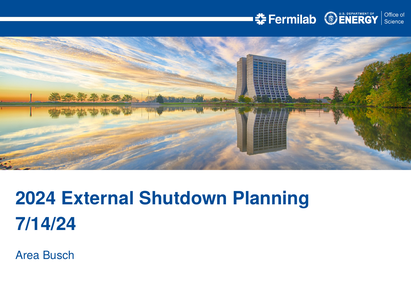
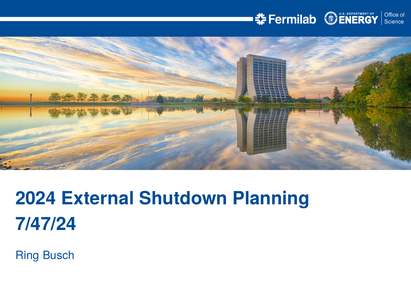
7/14/24: 7/14/24 -> 7/47/24
Area: Area -> Ring
